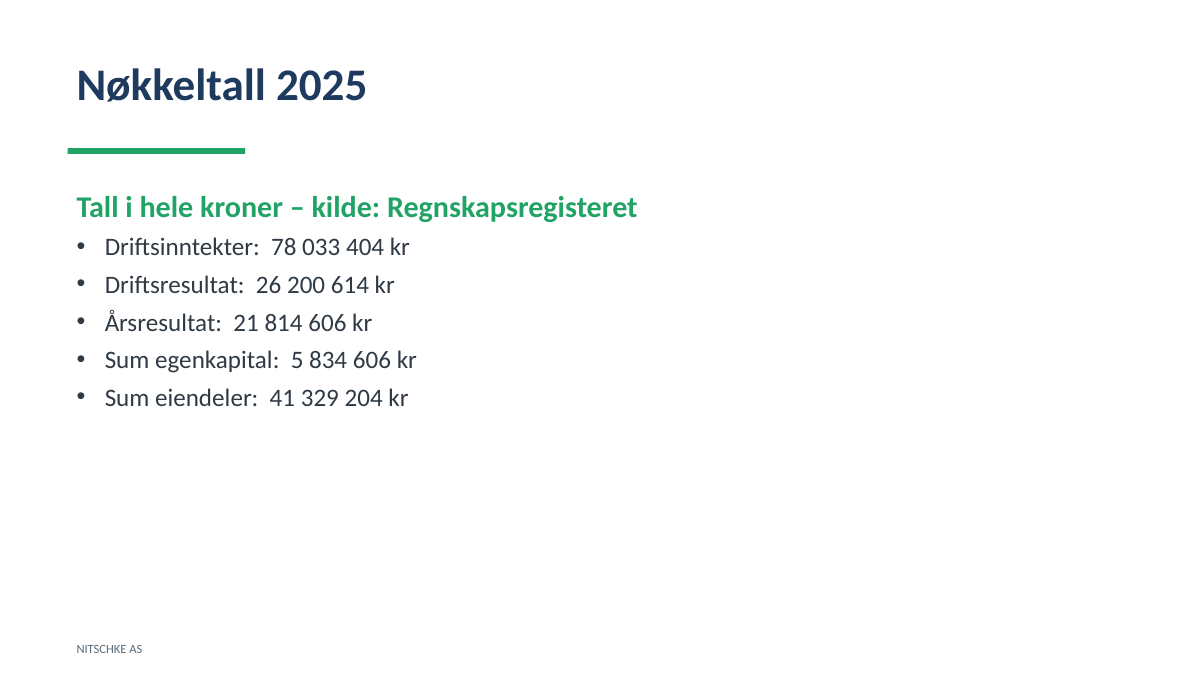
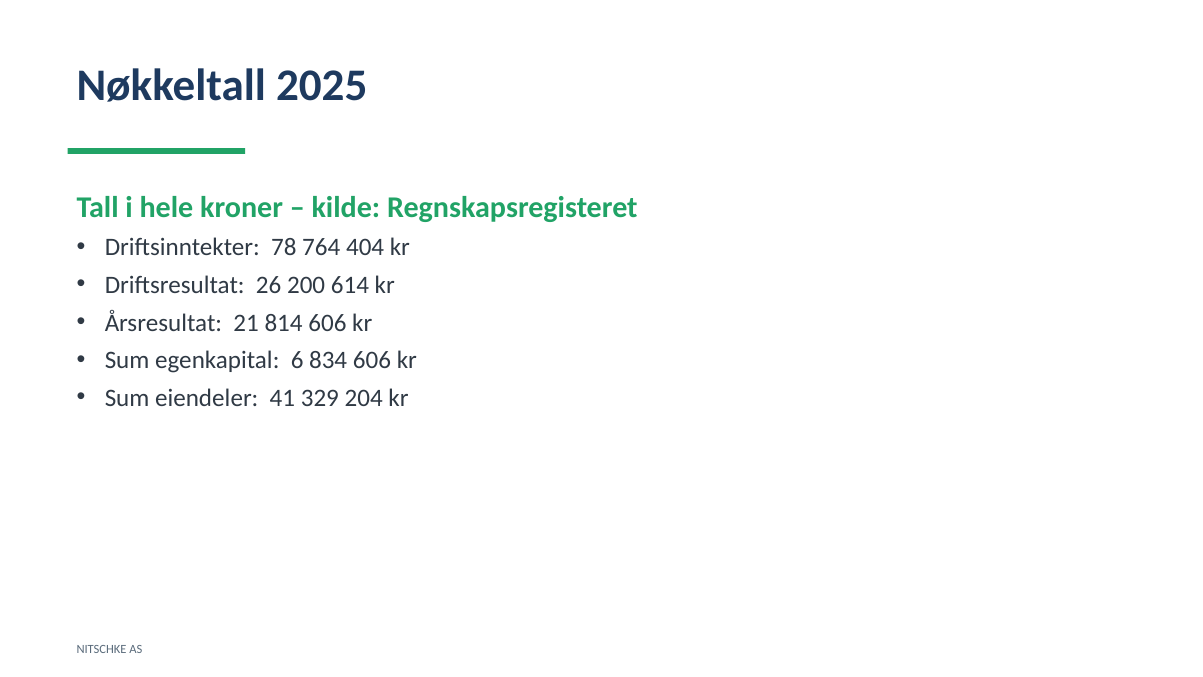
033: 033 -> 764
5: 5 -> 6
